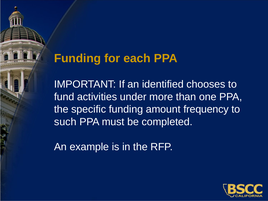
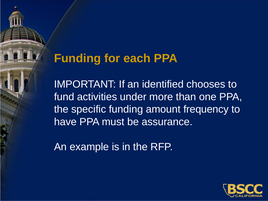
such: such -> have
completed: completed -> assurance
